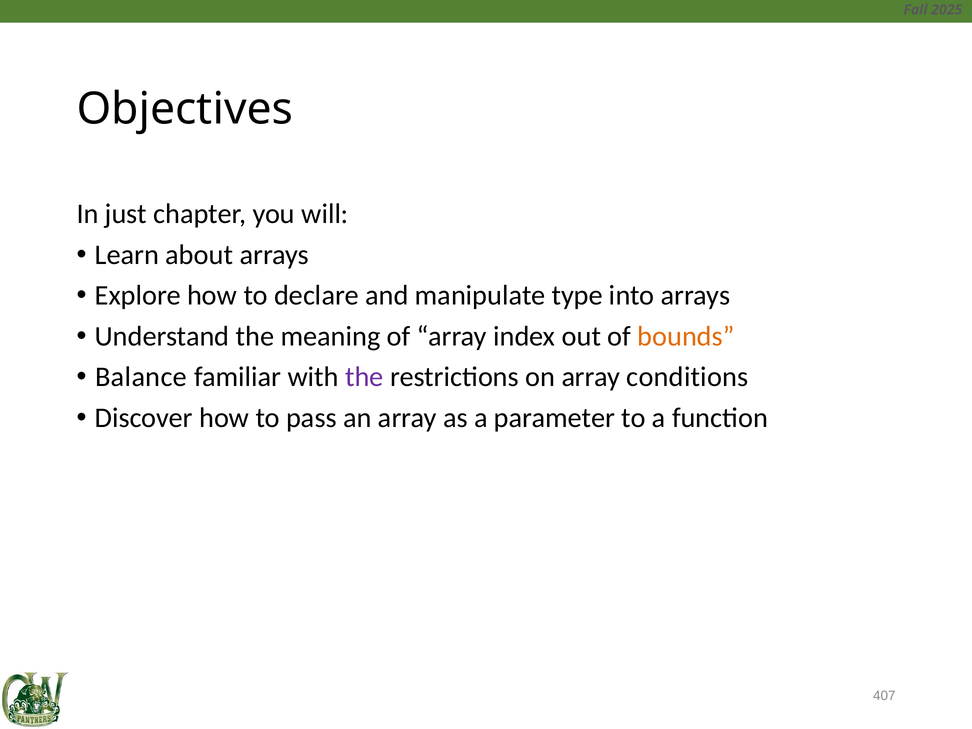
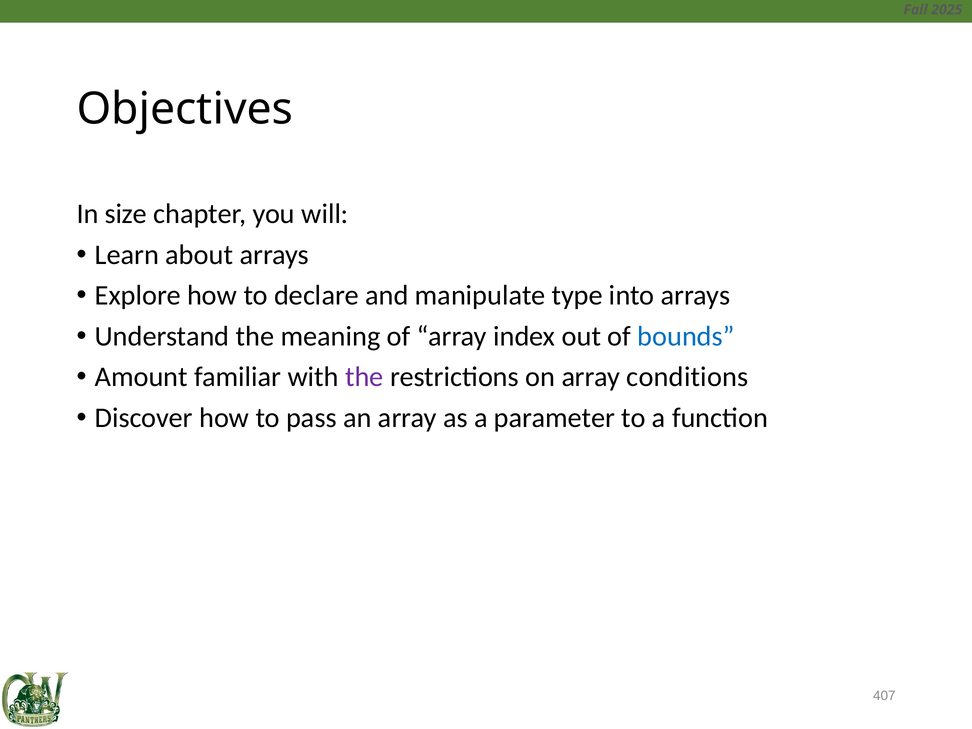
just: just -> size
bounds colour: orange -> blue
Balance: Balance -> Amount
